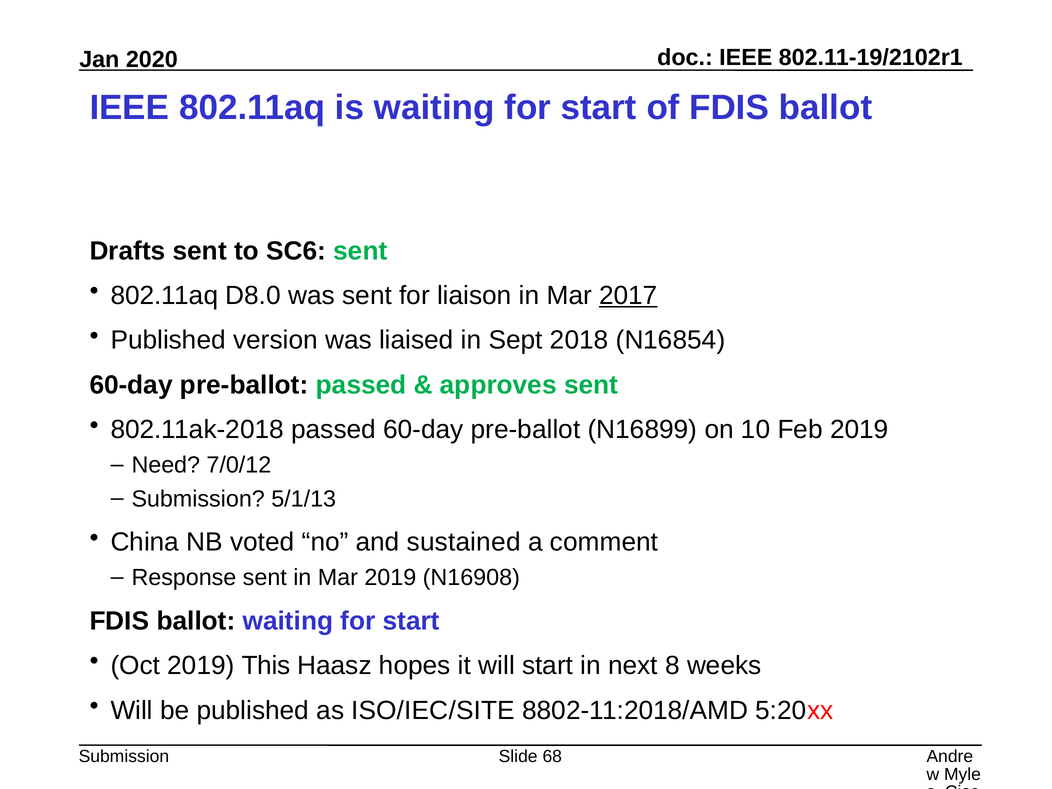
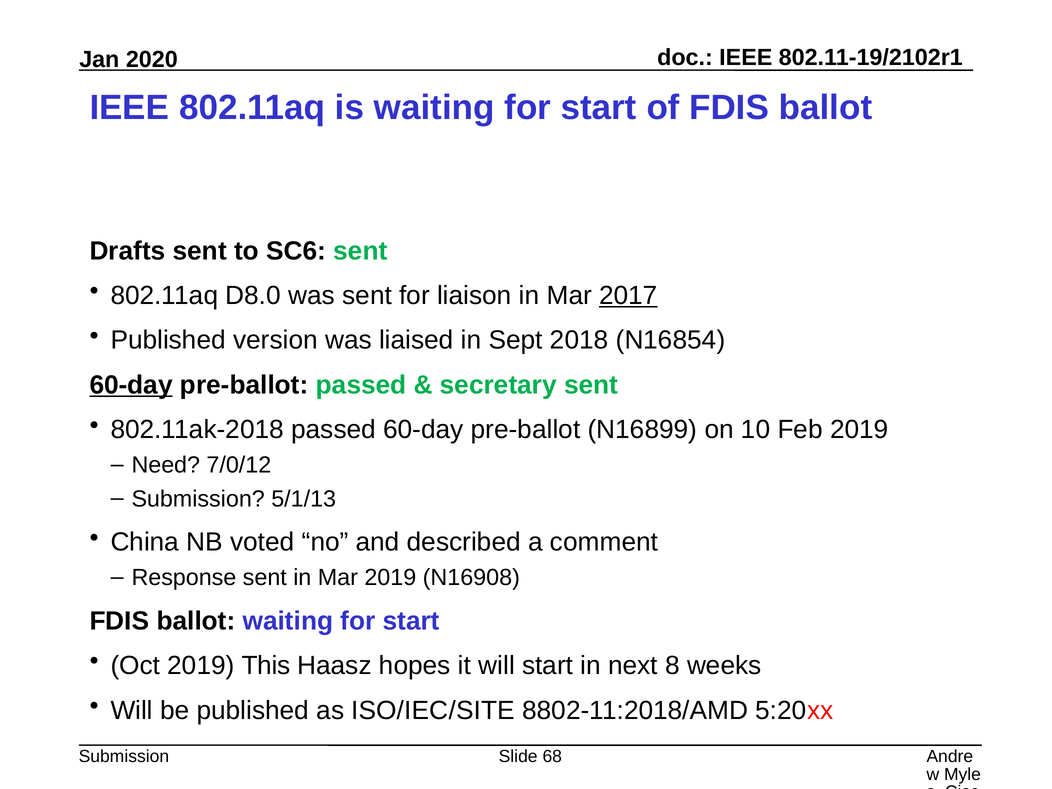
60-day at (131, 385) underline: none -> present
approves: approves -> secretary
sustained: sustained -> described
